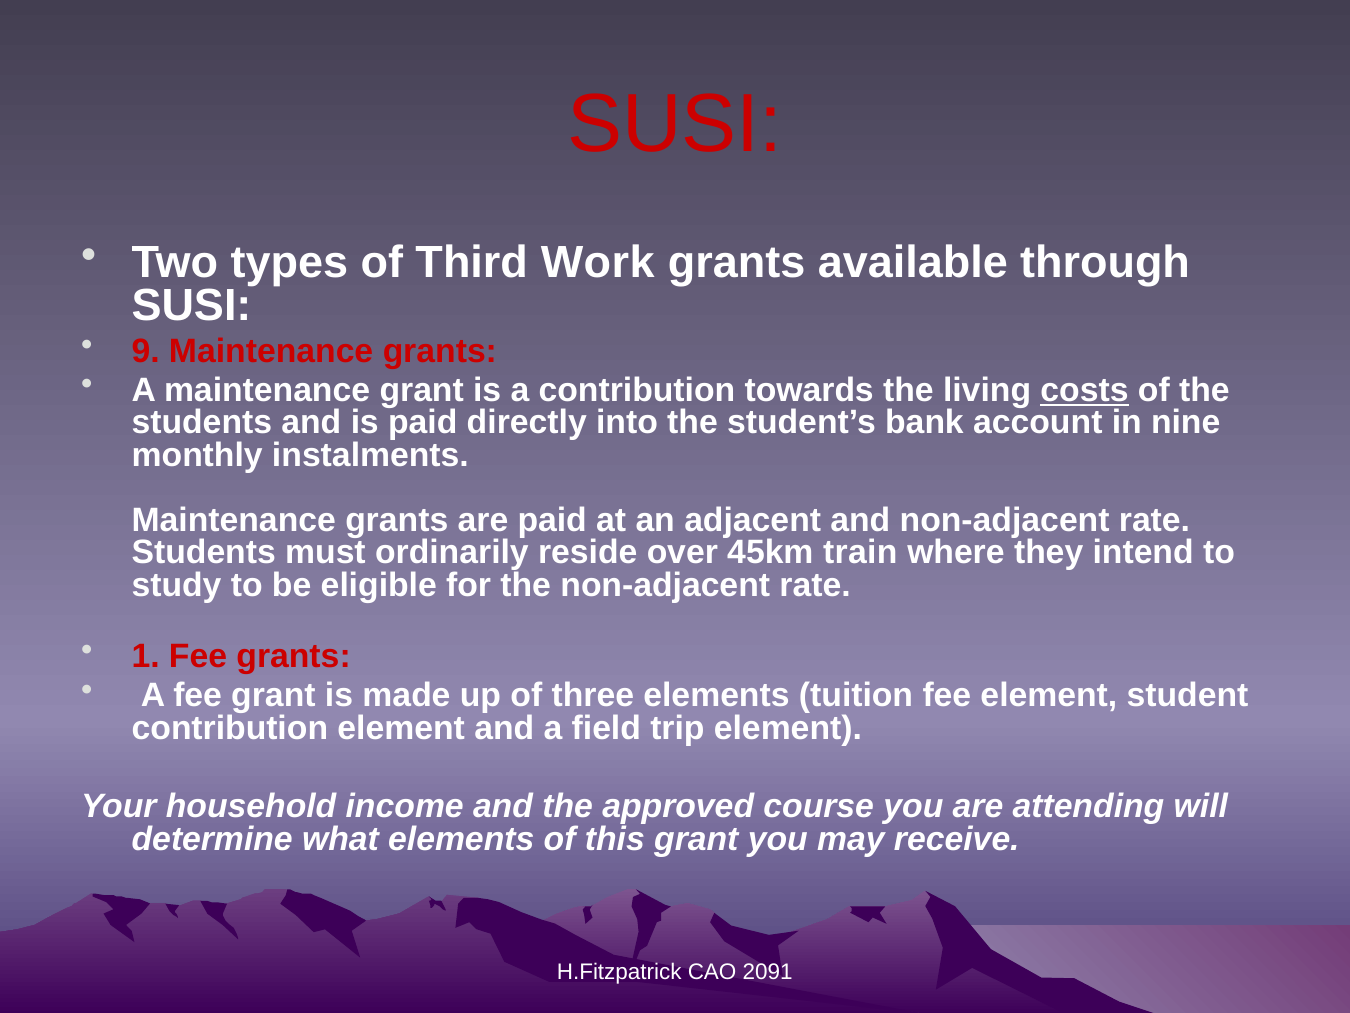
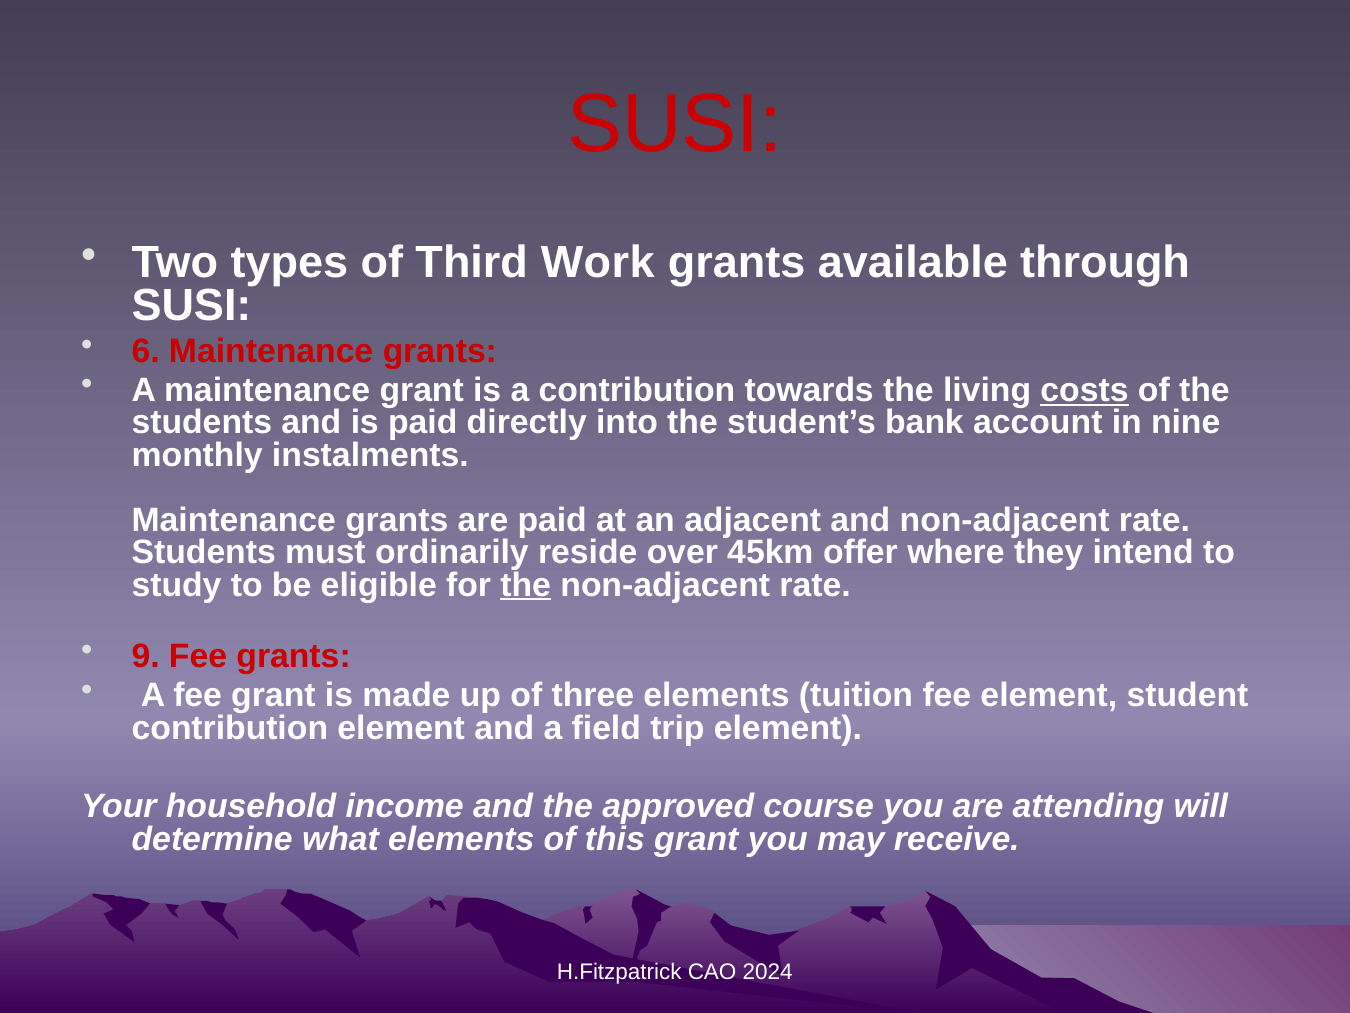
9: 9 -> 6
train: train -> offer
the at (526, 585) underline: none -> present
1: 1 -> 9
2091: 2091 -> 2024
